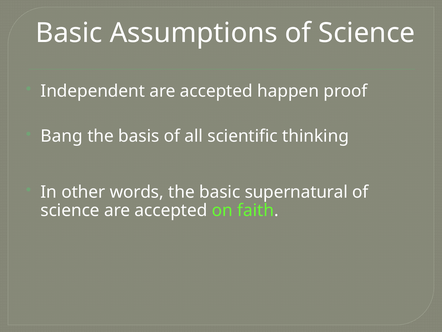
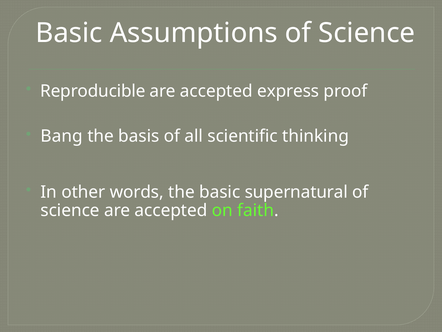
Independent: Independent -> Reproducible
happen: happen -> express
